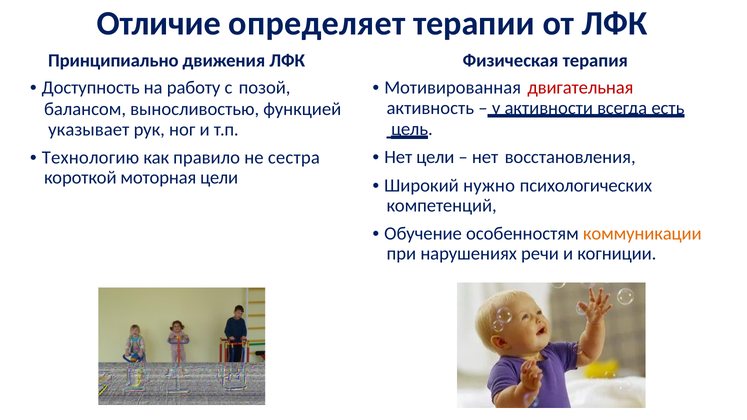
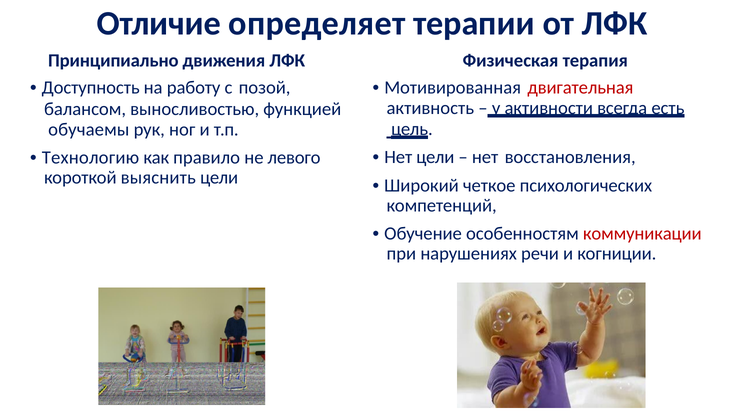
указывает: указывает -> обучаемы
сестра: сестра -> левого
моторная: моторная -> выяснить
нужно: нужно -> четкое
коммуникации colour: orange -> red
